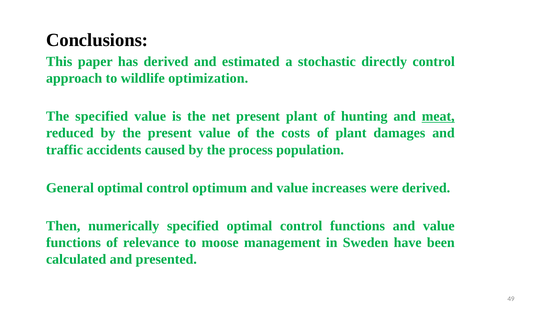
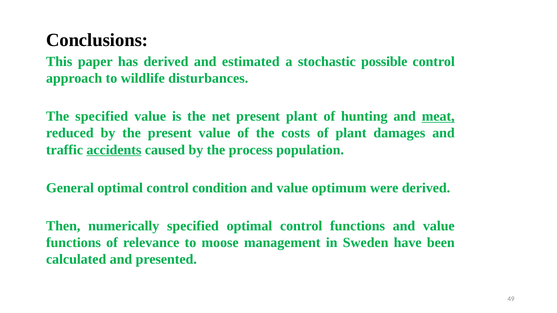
directly: directly -> possible
optimization: optimization -> disturbances
accidents underline: none -> present
optimum: optimum -> condition
increases: increases -> optimum
